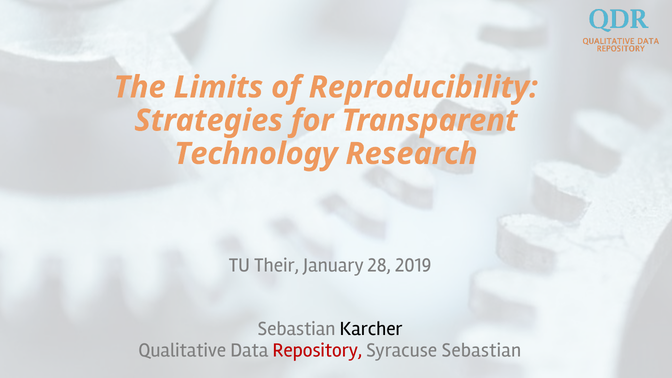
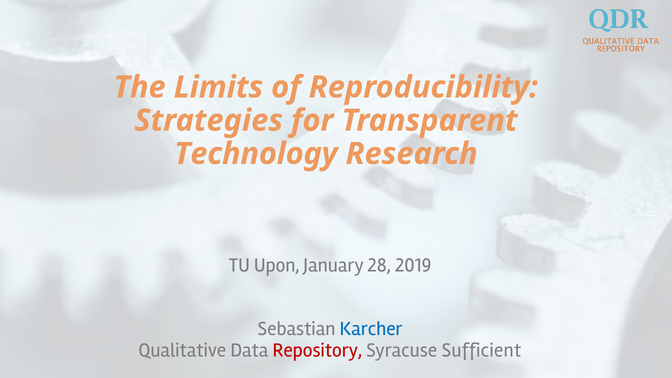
Their: Their -> Upon
Karcher colour: black -> blue
Syracuse Sebastian: Sebastian -> Sufficient
